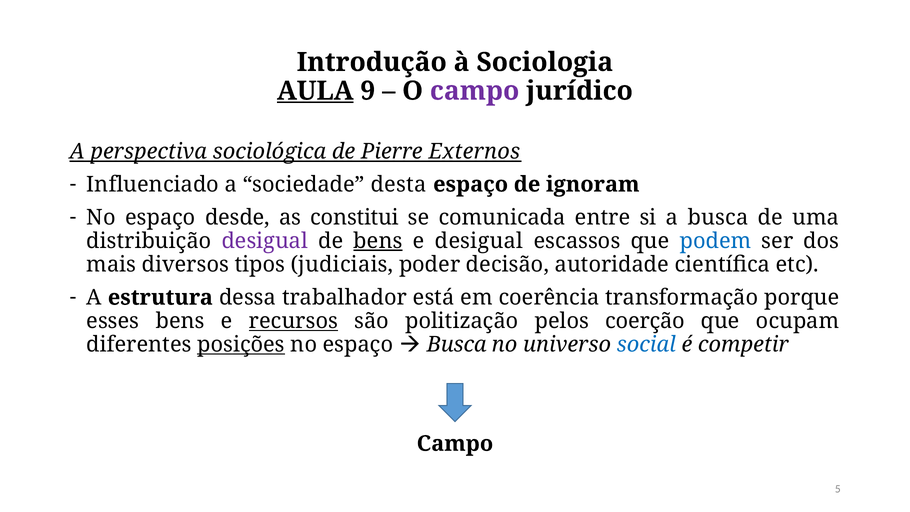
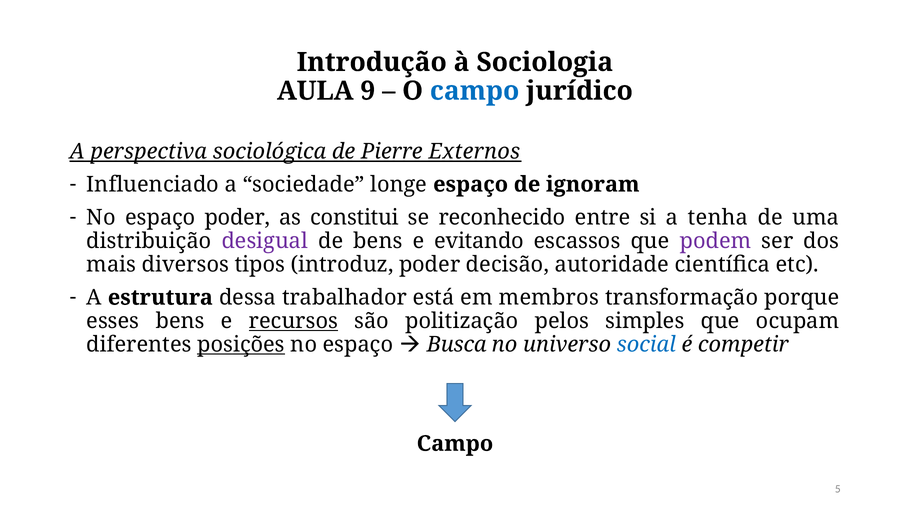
AULA underline: present -> none
campo at (475, 91) colour: purple -> blue
desta: desta -> longe
espaço desde: desde -> poder
comunicada: comunicada -> reconhecido
a busca: busca -> tenha
bens at (378, 241) underline: present -> none
e desigual: desigual -> evitando
podem colour: blue -> purple
judiciais: judiciais -> introduz
coerência: coerência -> membros
coerção: coerção -> simples
